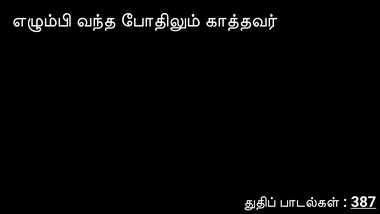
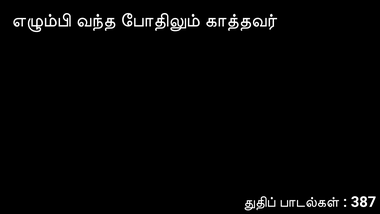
387 underline: present -> none
